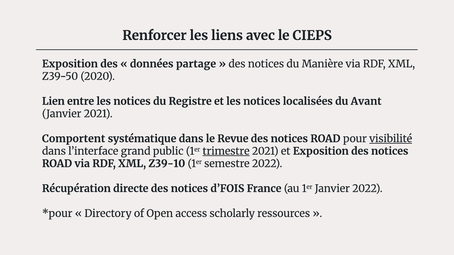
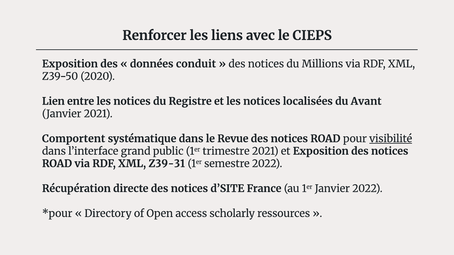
partage: partage -> conduit
Manière: Manière -> Millions
trimestre underline: present -> none
Z39-10: Z39-10 -> Z39-31
d’FOIS: d’FOIS -> d’SITE
